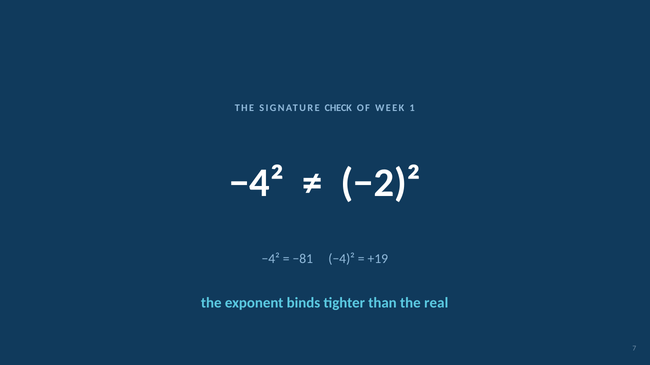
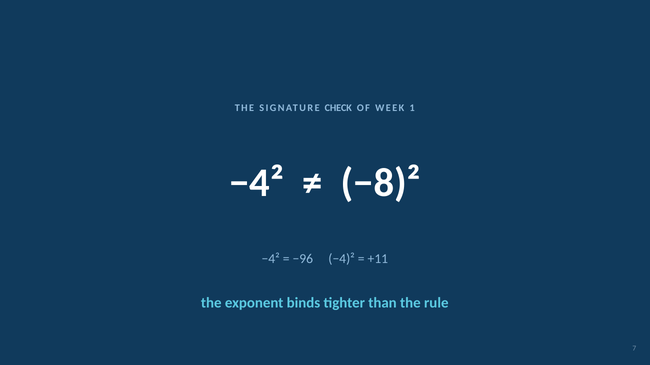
−2)²: −2)² -> −8)²
−81: −81 -> −96
+19: +19 -> +11
real: real -> rule
